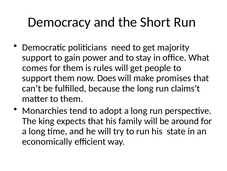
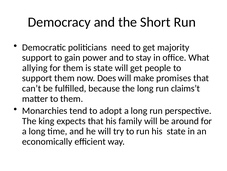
comes: comes -> allying
is rules: rules -> state
